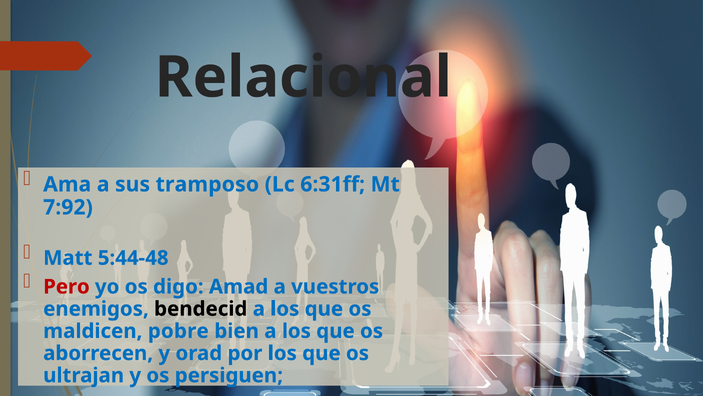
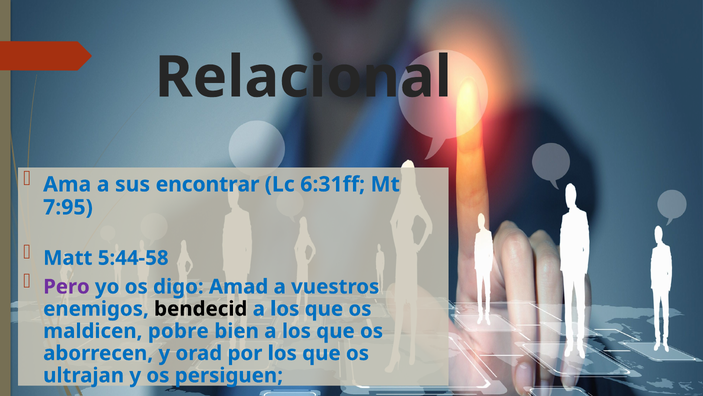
tramposo: tramposo -> encontrar
7:92: 7:92 -> 7:95
5:44-48: 5:44-48 -> 5:44-58
Pero colour: red -> purple
